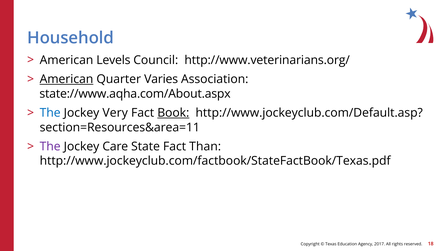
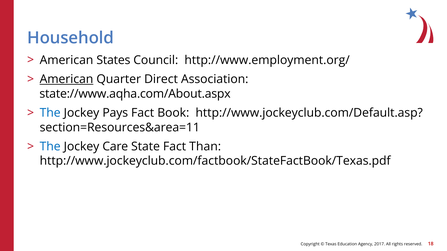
Levels: Levels -> States
http://www.veterinarians.org/: http://www.veterinarians.org/ -> http://www.employment.org/
Varies: Varies -> Direct
Very: Very -> Pays
Book underline: present -> none
The at (50, 147) colour: purple -> blue
